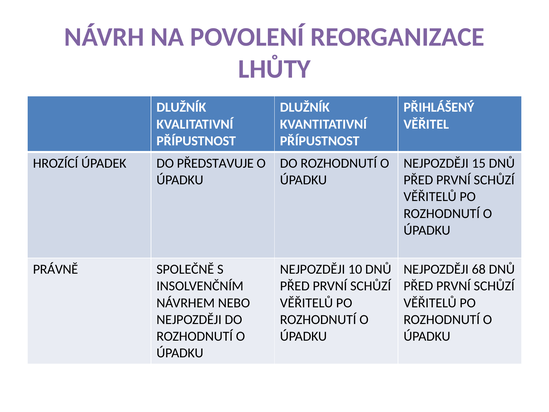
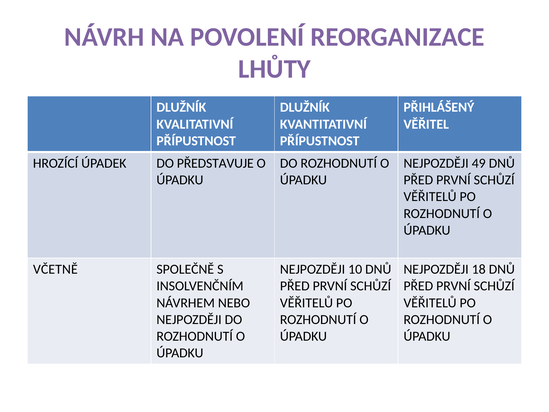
15: 15 -> 49
PRÁVNĚ: PRÁVNĚ -> VČETNĚ
68: 68 -> 18
